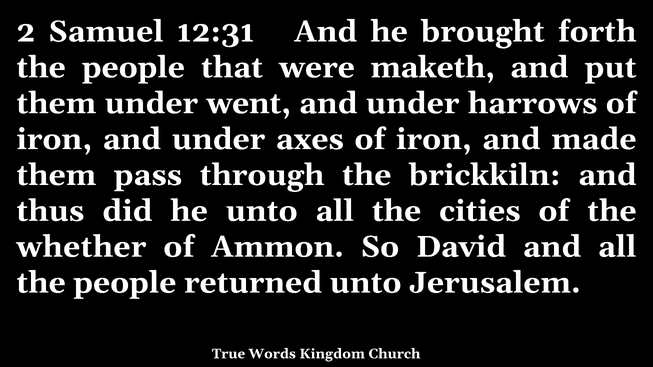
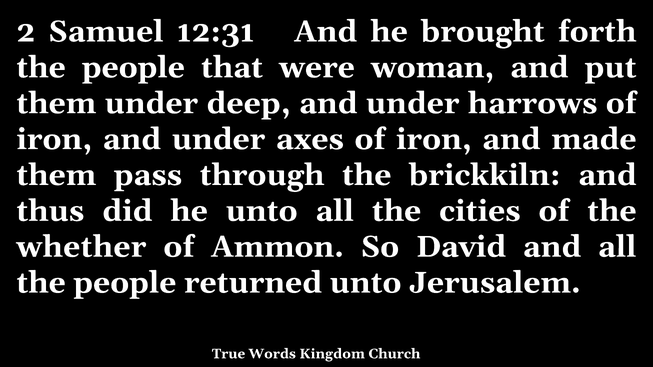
maketh: maketh -> woman
went: went -> deep
